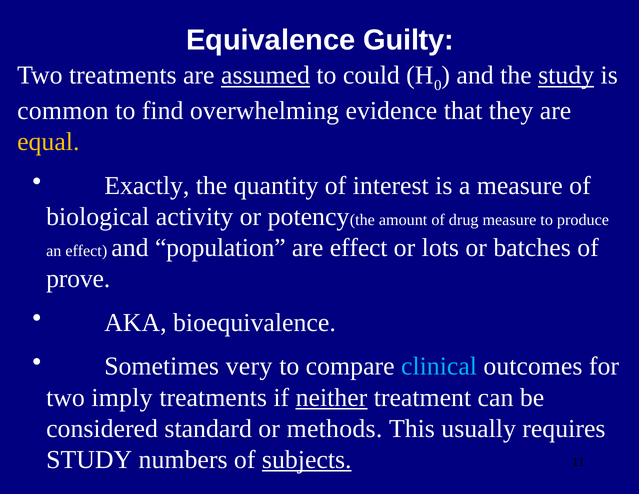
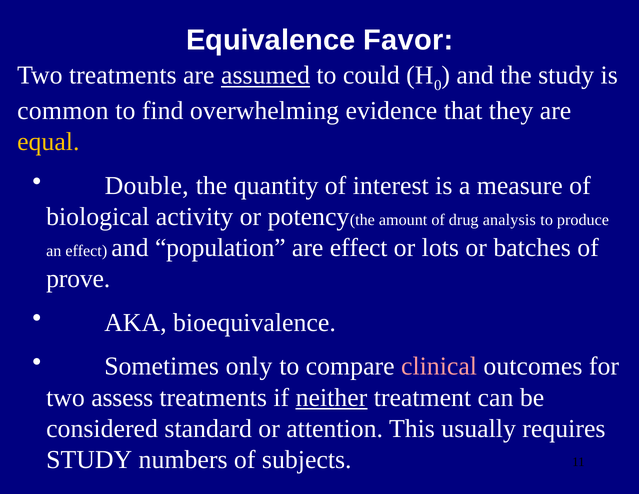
Guilty: Guilty -> Favor
study at (566, 75) underline: present -> none
Exactly: Exactly -> Double
drug measure: measure -> analysis
very: very -> only
clinical colour: light blue -> pink
imply: imply -> assess
methods: methods -> attention
subjects underline: present -> none
